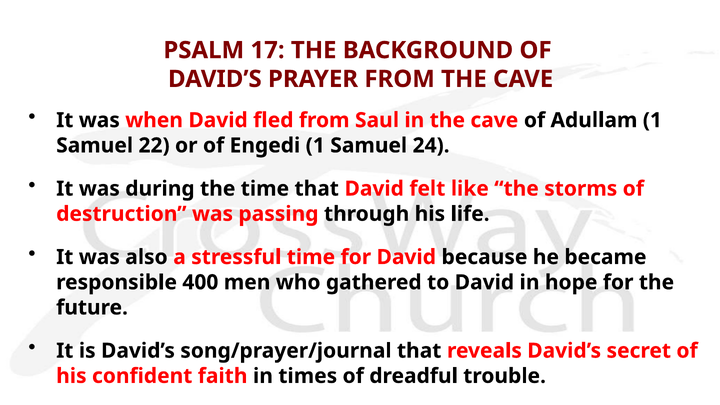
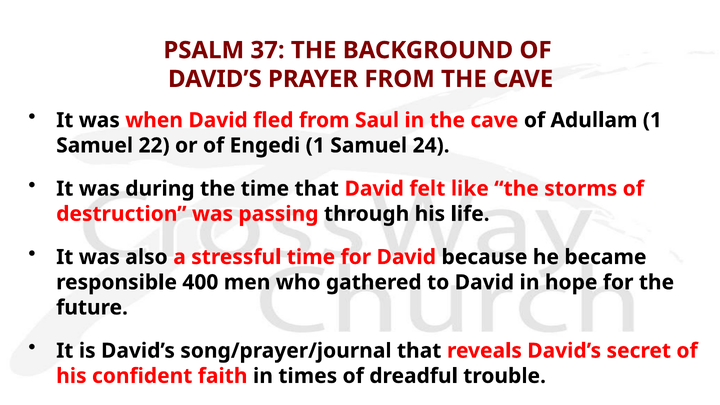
17: 17 -> 37
